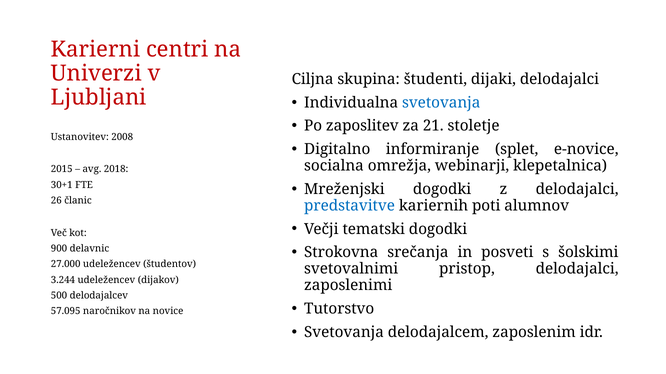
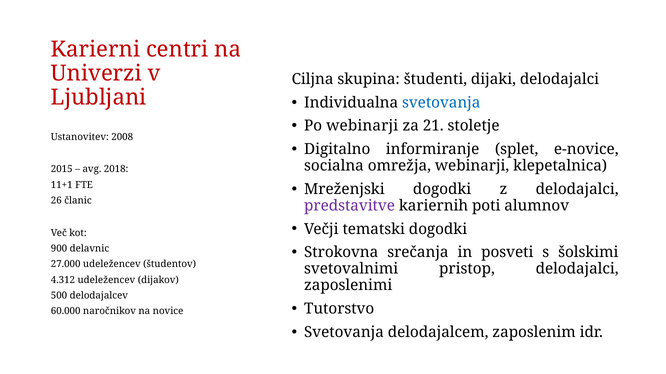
Po zaposlitev: zaposlitev -> webinarji
30+1: 30+1 -> 11+1
predstavitve colour: blue -> purple
3.244: 3.244 -> 4.312
57.095: 57.095 -> 60.000
